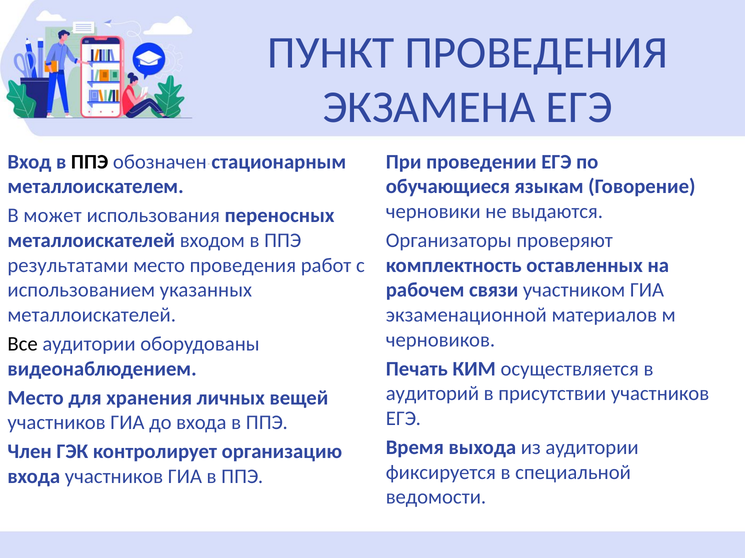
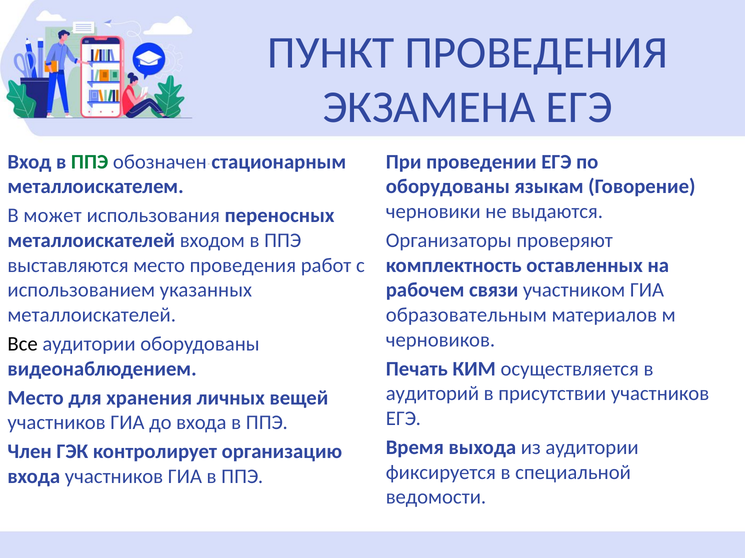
ППЭ at (90, 162) colour: black -> green
обучающиеся at (448, 187): обучающиеся -> оборудованы
результатами: результатами -> выставляются
экзаменационной: экзаменационной -> образовательным
